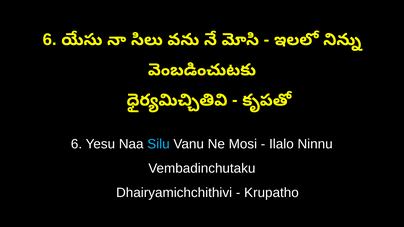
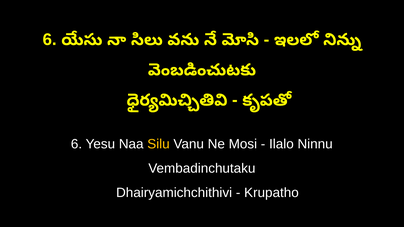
Silu colour: light blue -> yellow
